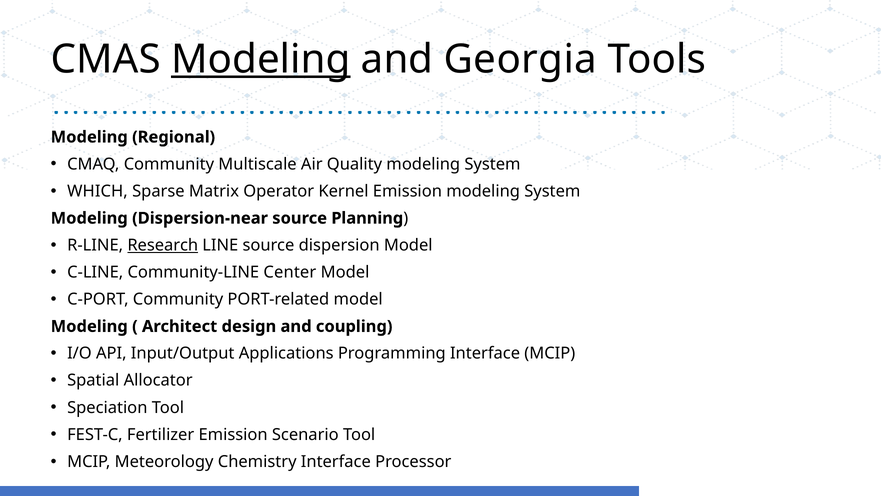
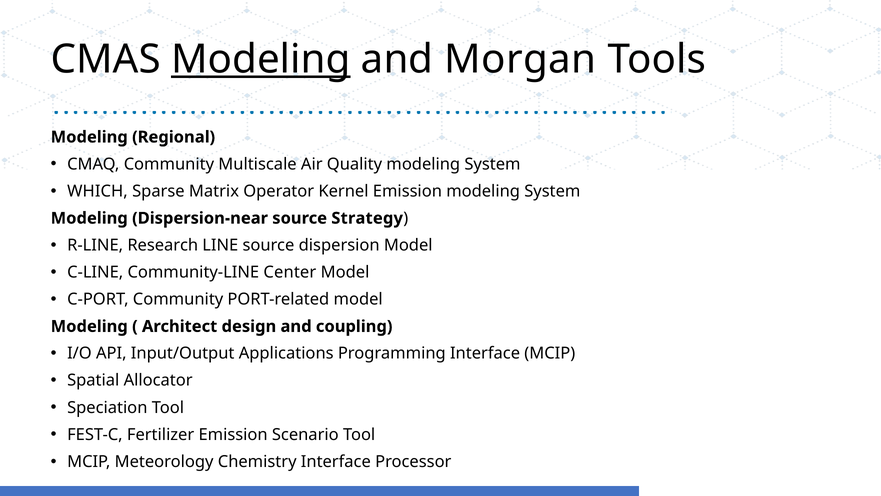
Georgia: Georgia -> Morgan
Planning: Planning -> Strategy
Research underline: present -> none
